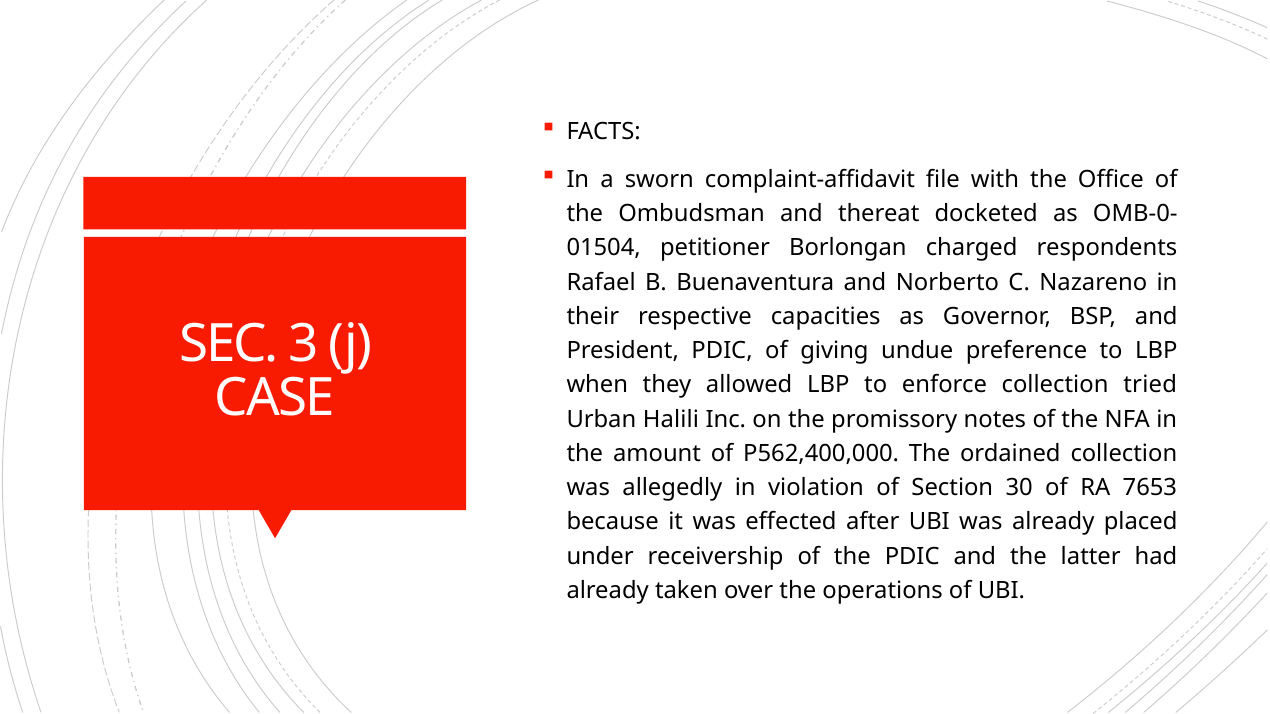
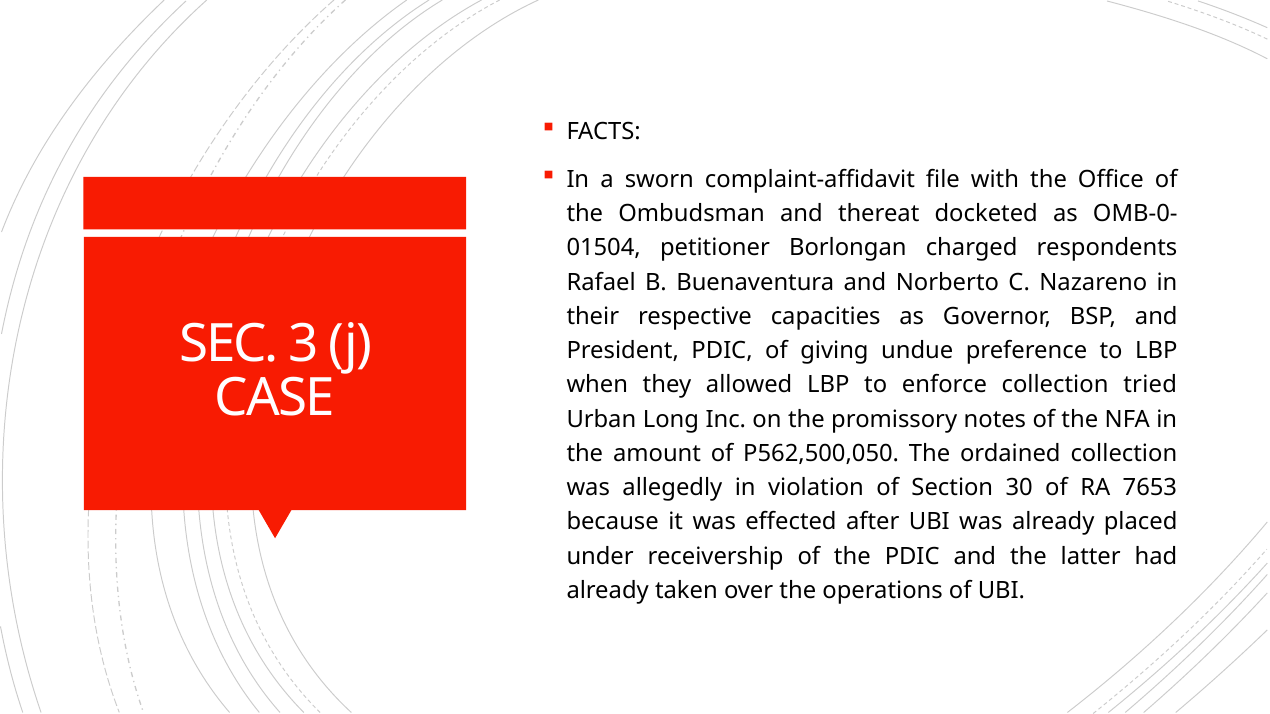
Halili: Halili -> Long
P562,400,000: P562,400,000 -> P562,500,050
